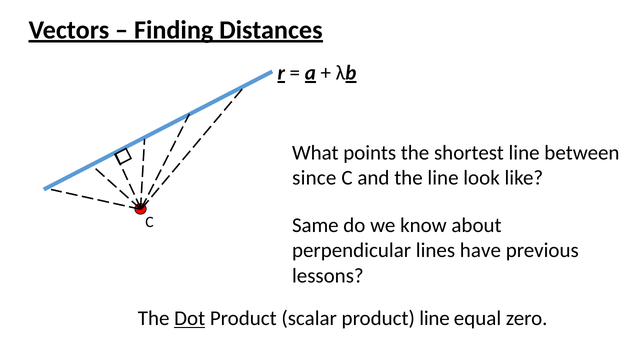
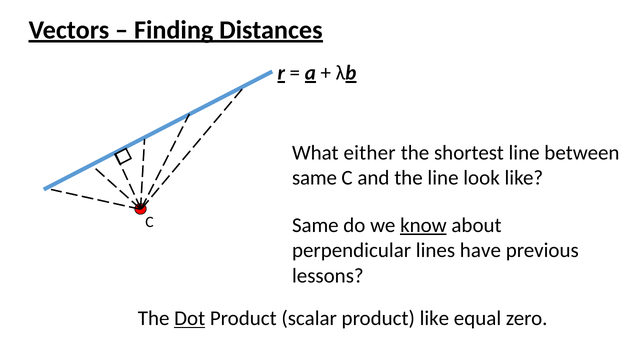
points: points -> either
since at (314, 178): since -> same
know underline: none -> present
product line: line -> like
